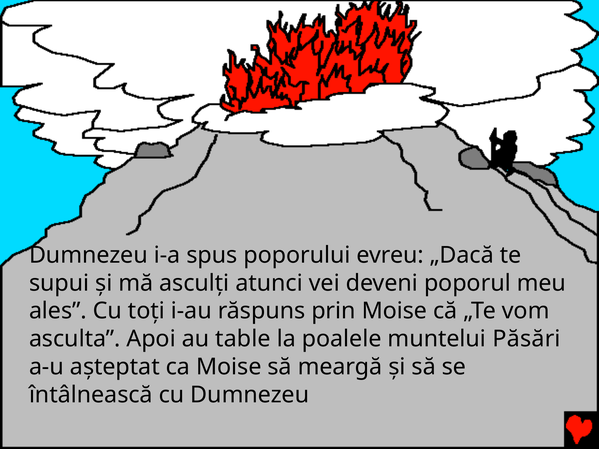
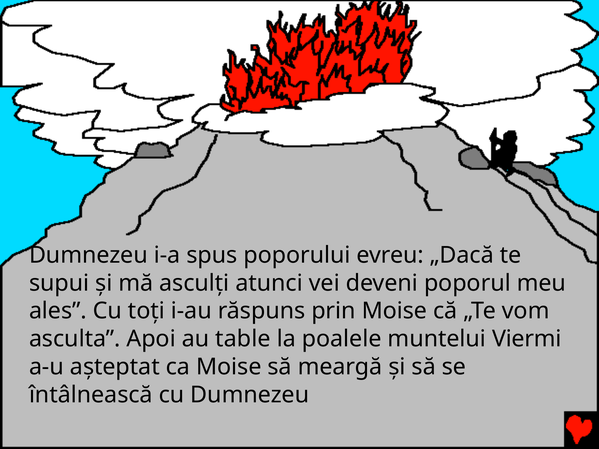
Păsări: Păsări -> Viermi
